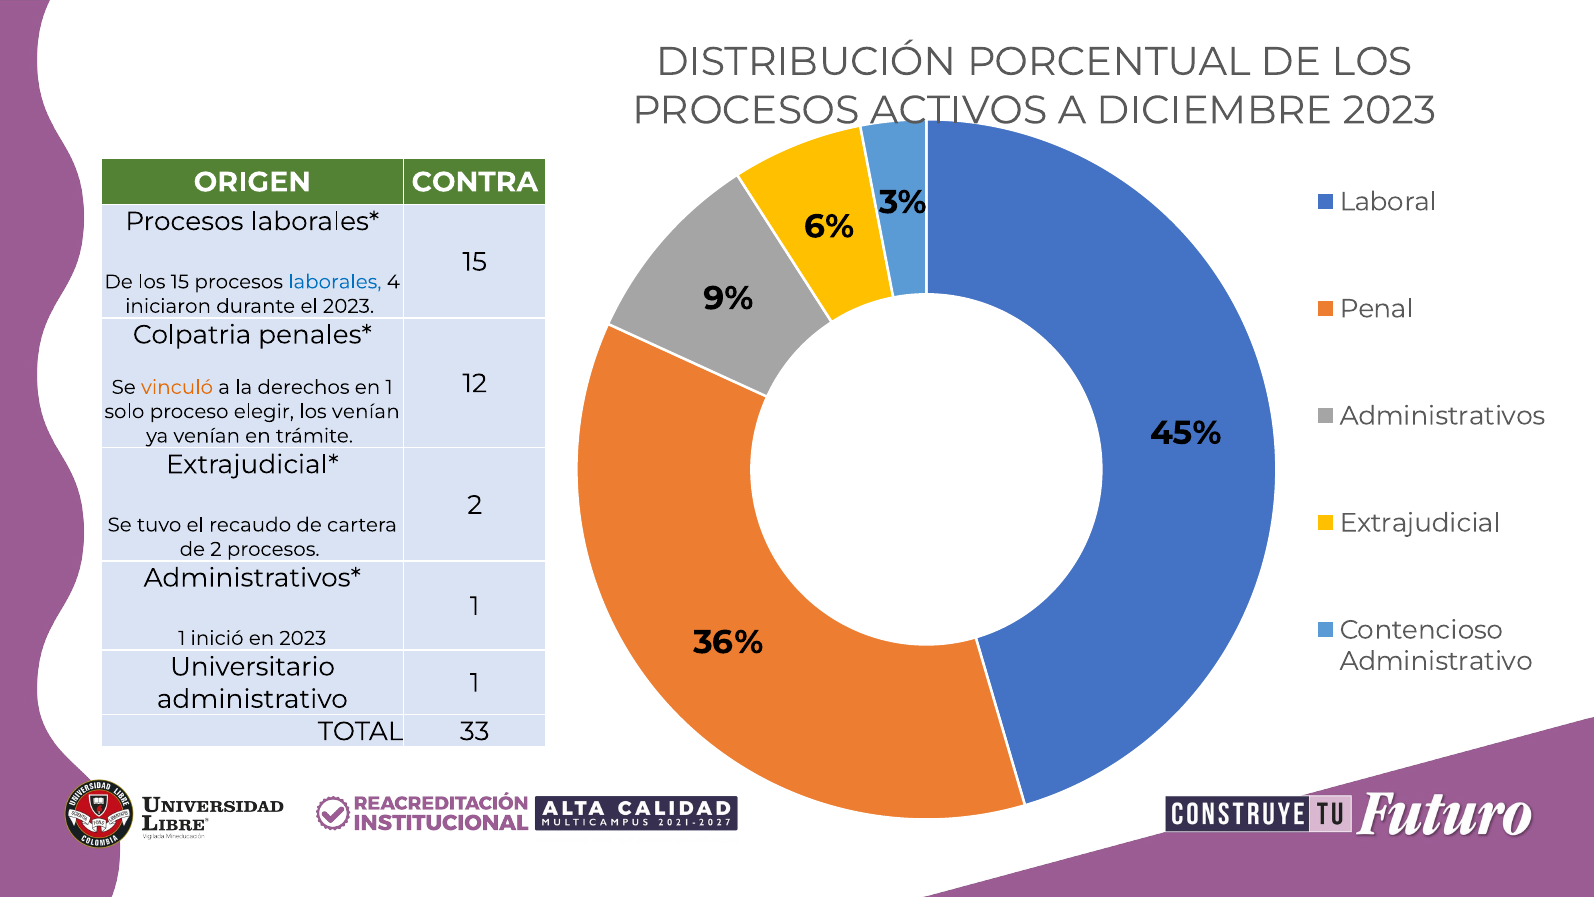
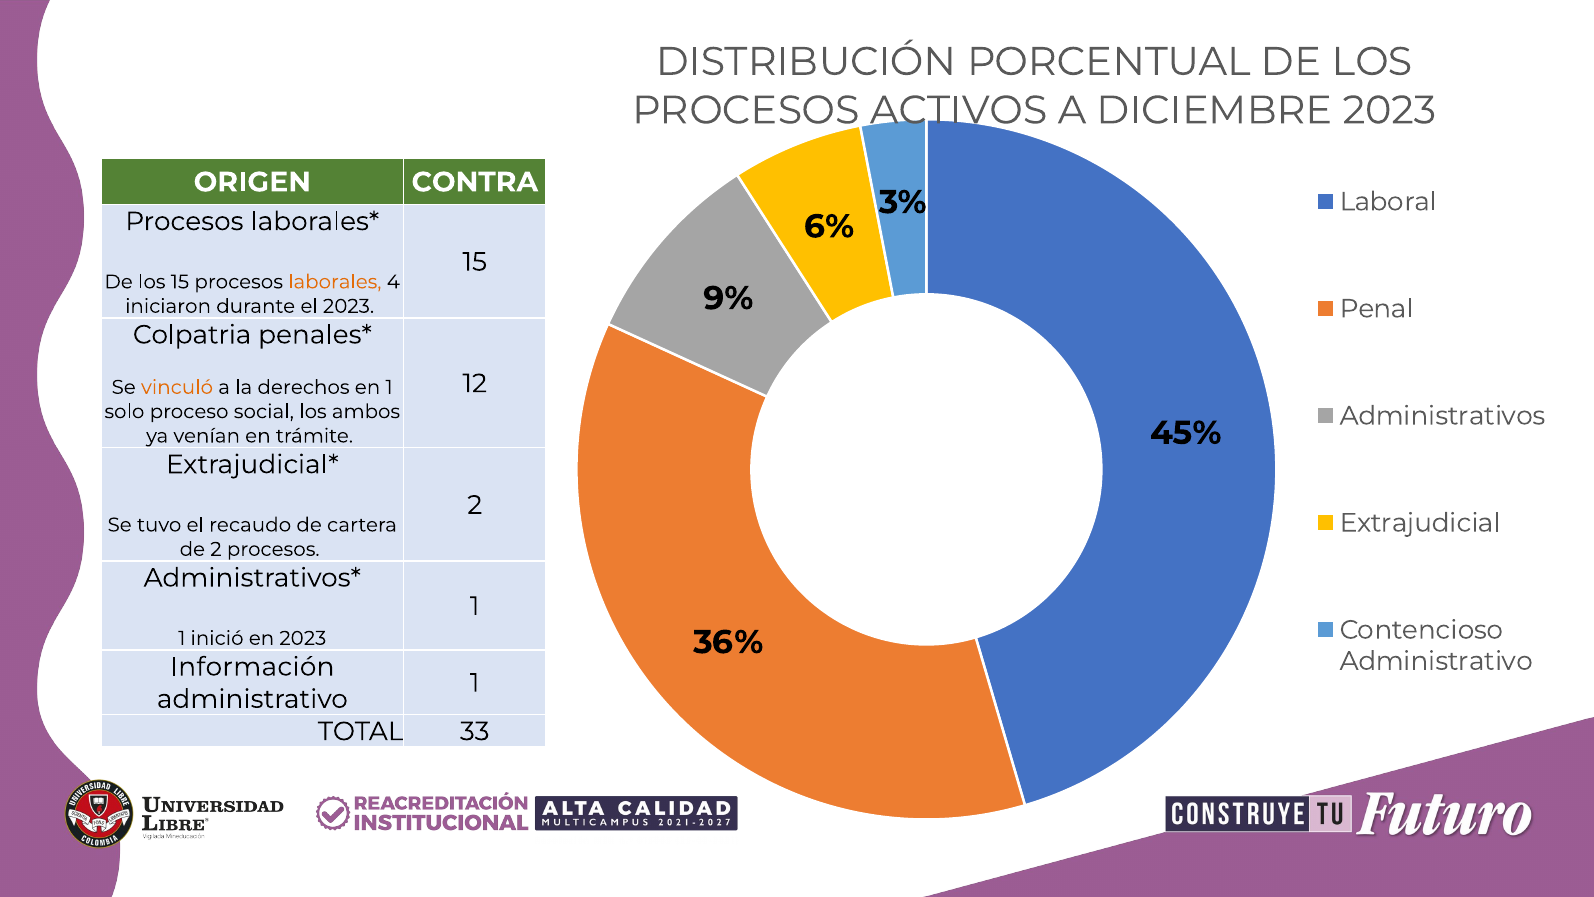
laborales colour: blue -> orange
elegir: elegir -> social
los venían: venían -> ambos
Universitario: Universitario -> Información
